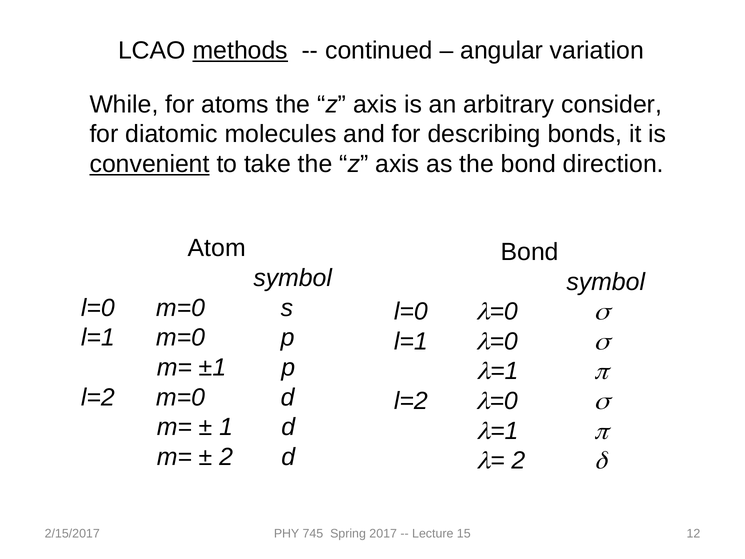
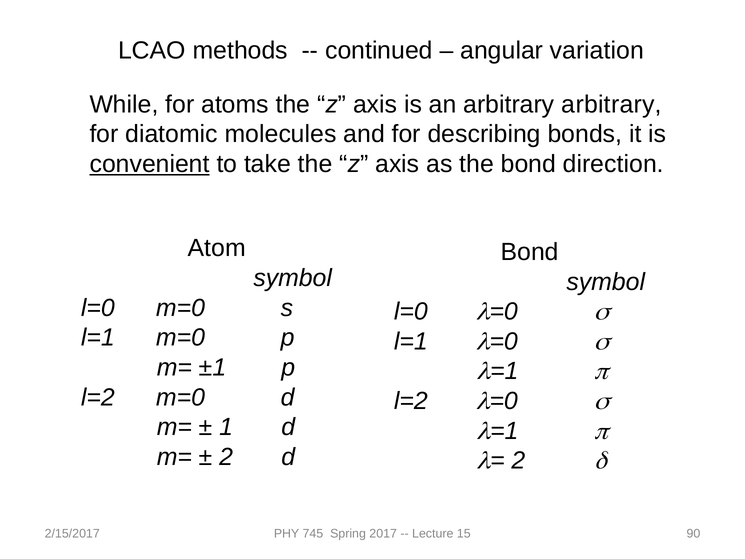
methods underline: present -> none
arbitrary consider: consider -> arbitrary
12: 12 -> 90
